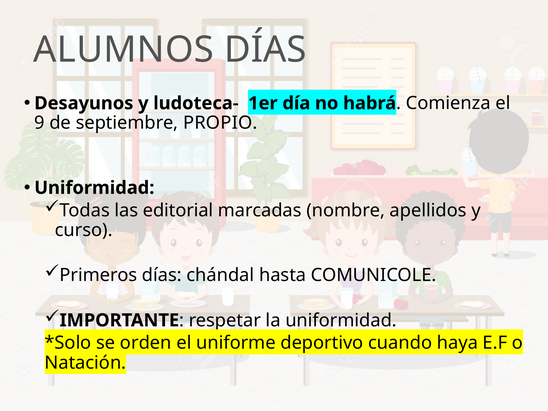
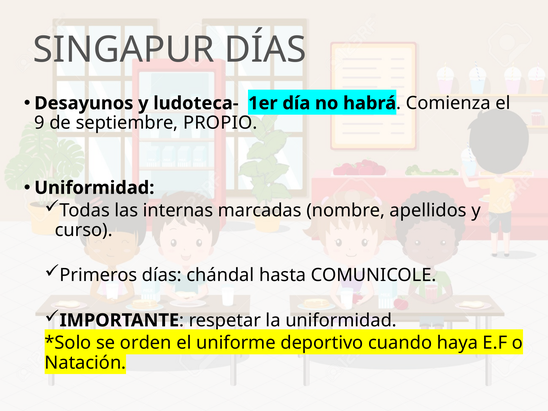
ALUMNOS: ALUMNOS -> SINGAPUR
editorial: editorial -> internas
